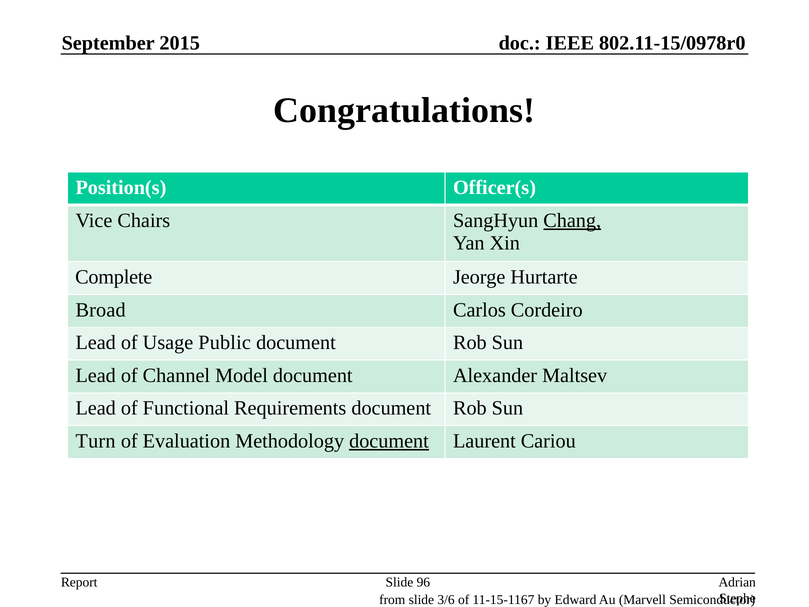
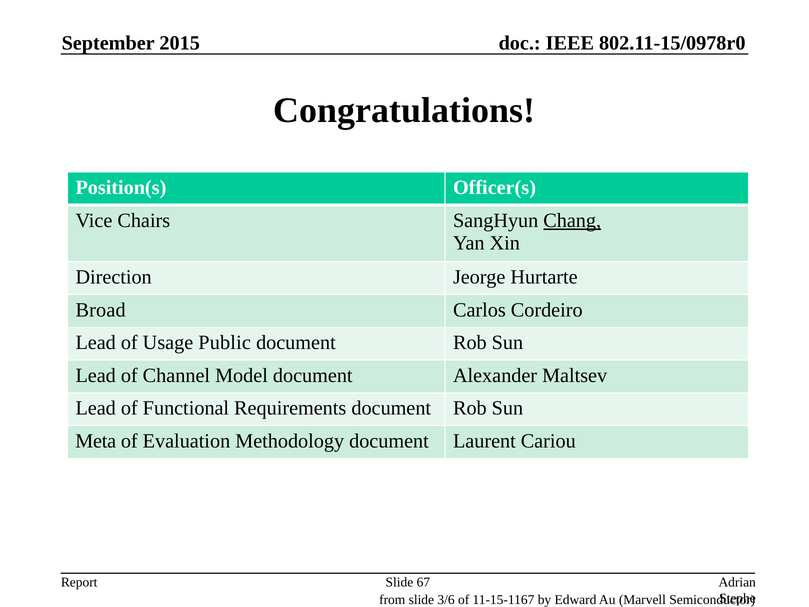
Complete: Complete -> Direction
Turn: Turn -> Meta
document at (389, 441) underline: present -> none
96: 96 -> 67
